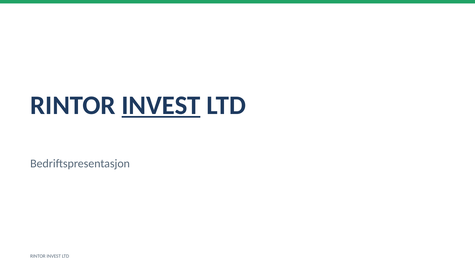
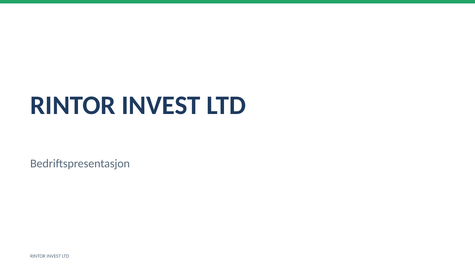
INVEST at (161, 105) underline: present -> none
